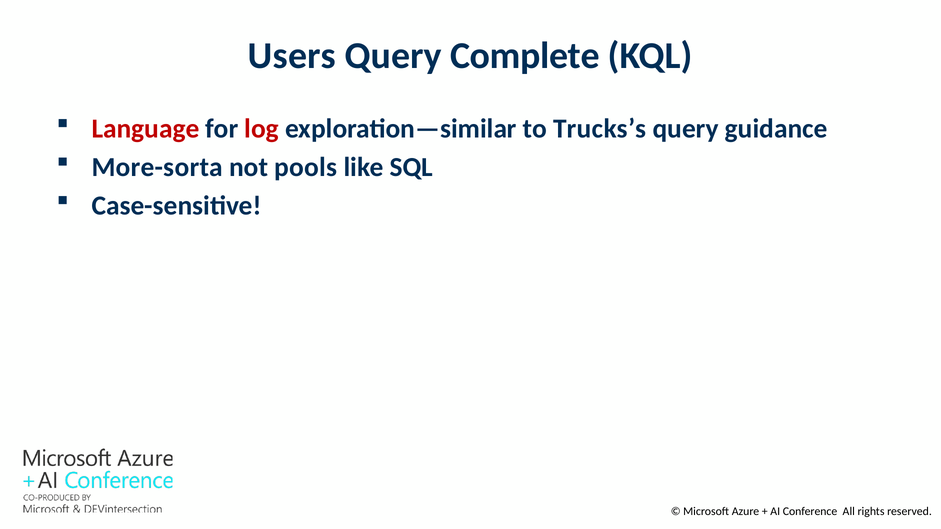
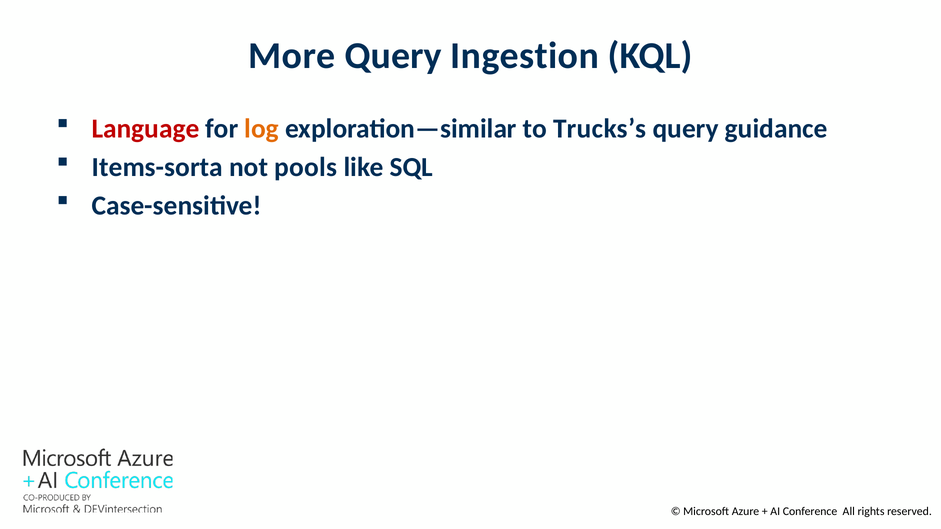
Users: Users -> More
Complete: Complete -> Ingestion
log colour: red -> orange
More-sorta: More-sorta -> Items-sorta
